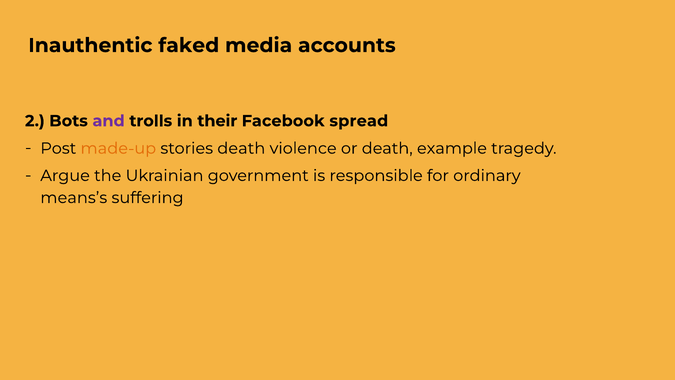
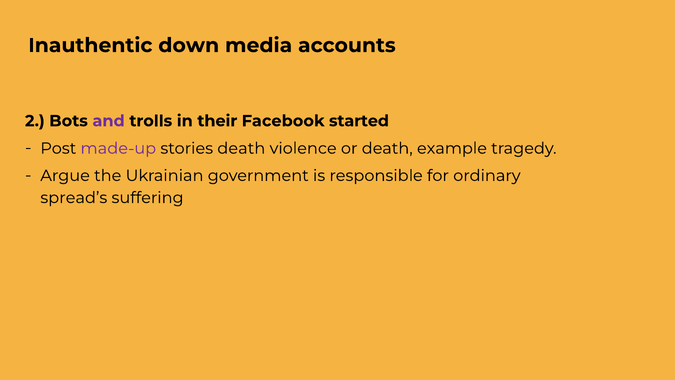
faked: faked -> down
spread: spread -> started
made-up colour: orange -> purple
means’s: means’s -> spread’s
